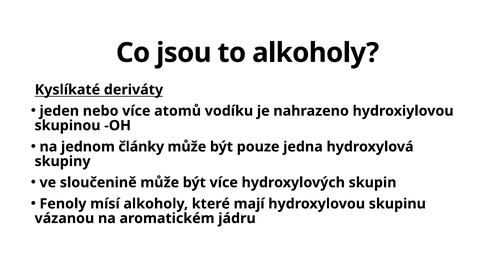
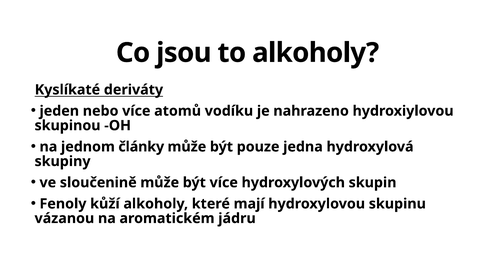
mísí: mísí -> kůží
